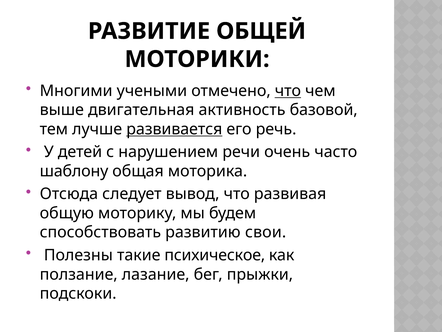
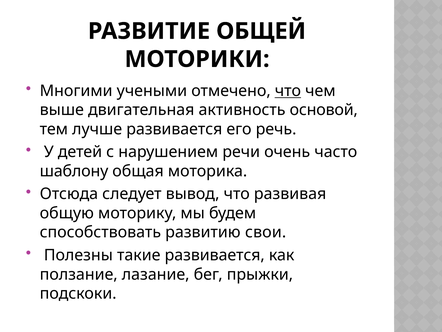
базовой: базовой -> основой
развивается at (174, 129) underline: present -> none
такие психическое: психическое -> развивается
